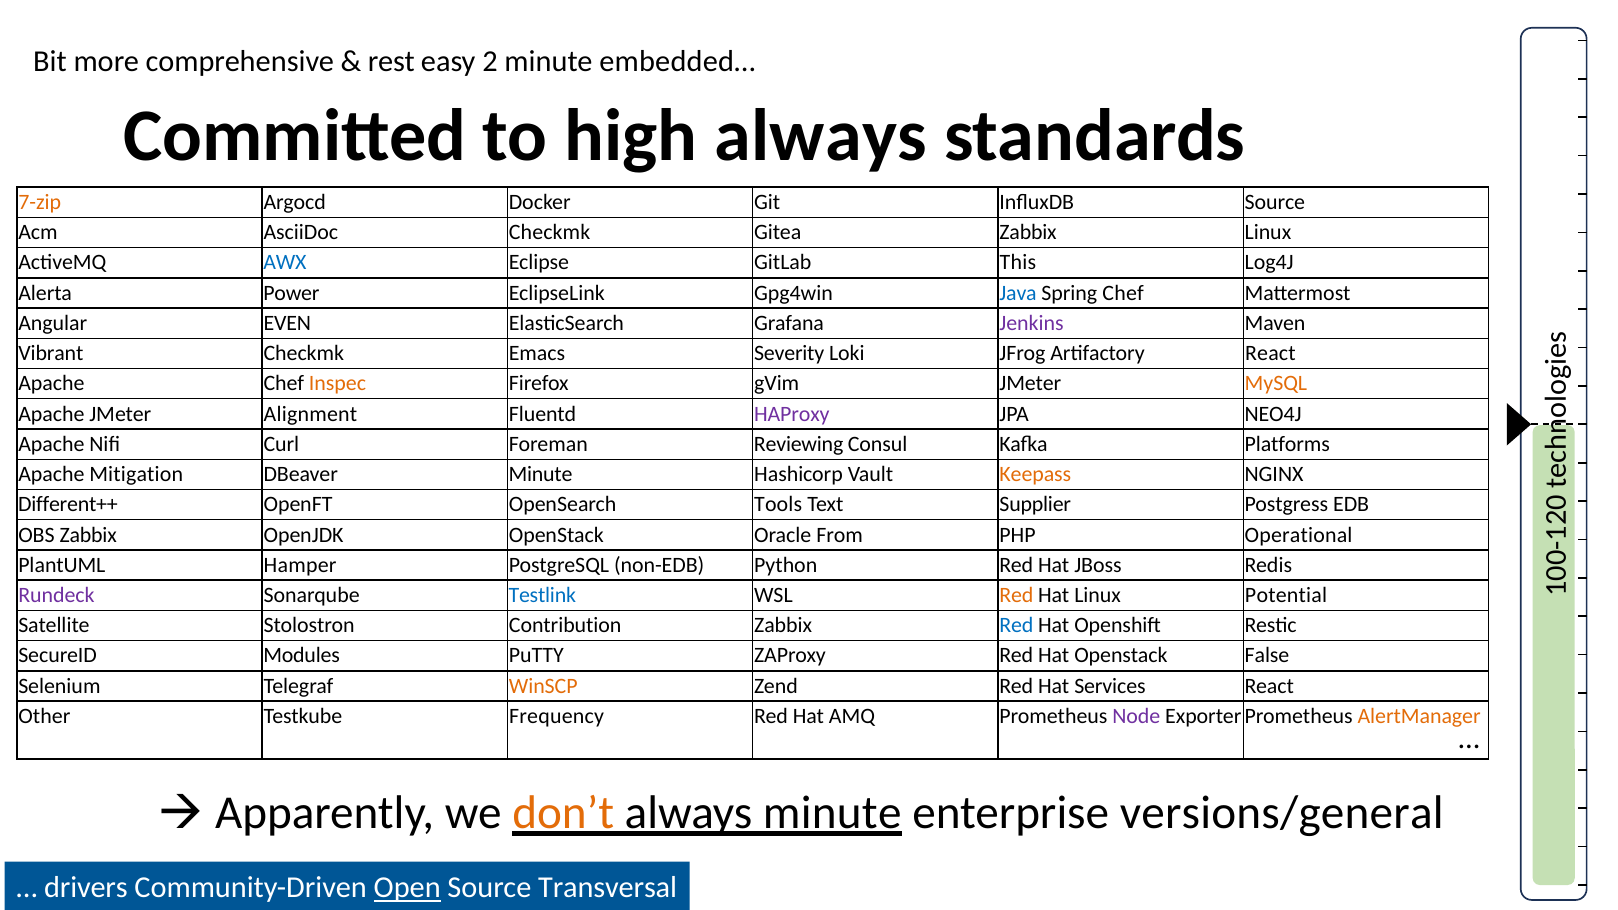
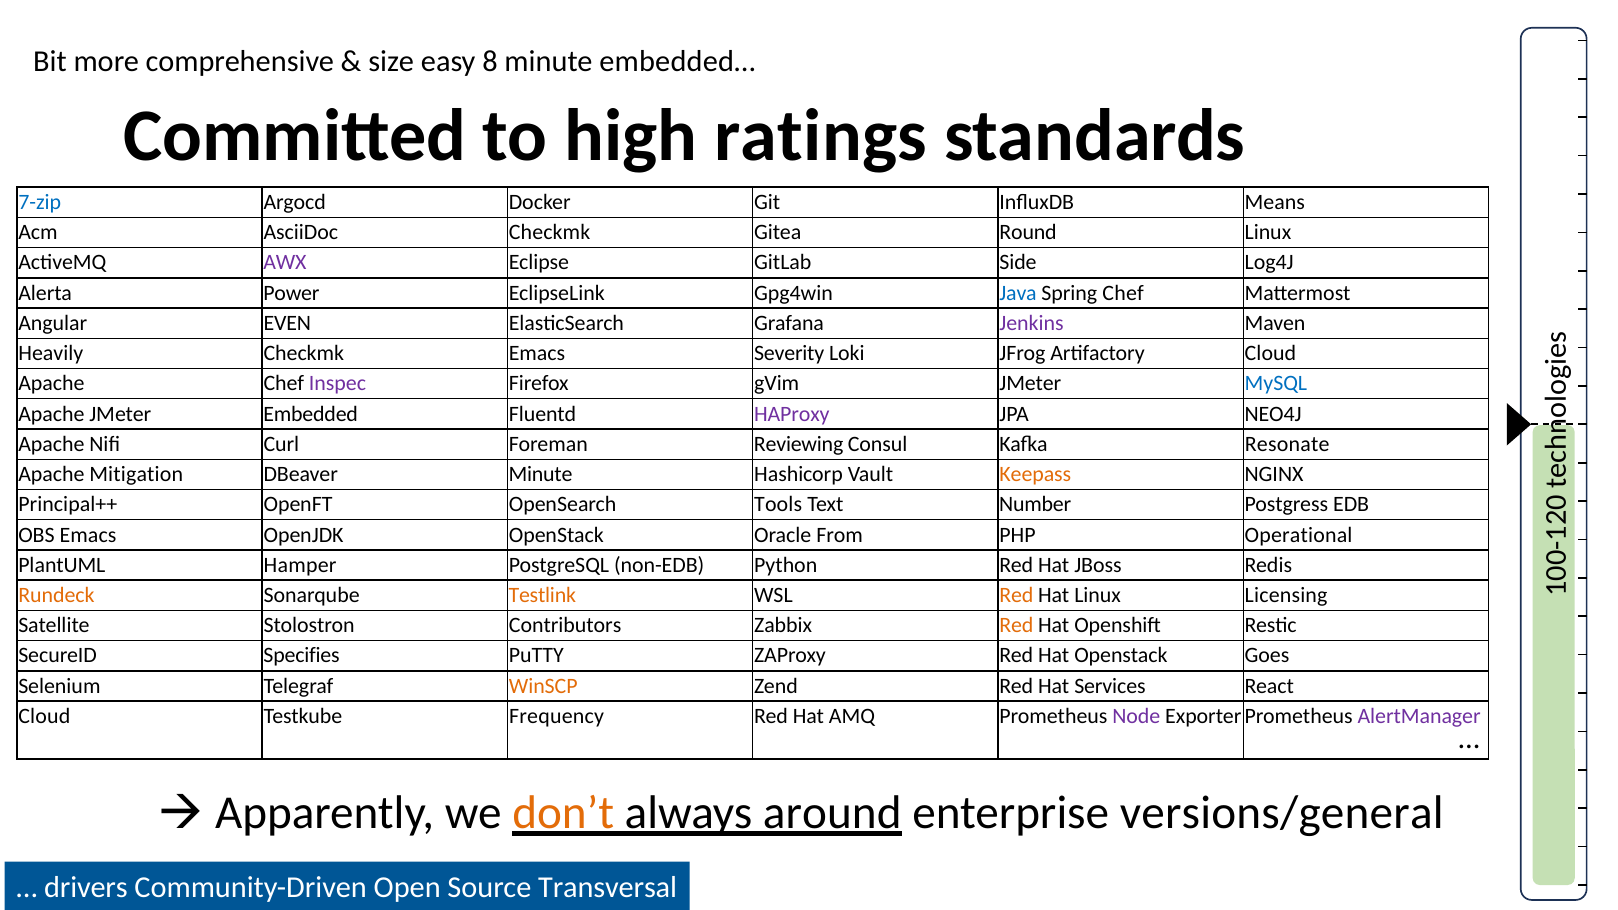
rest: rest -> size
easy 2: 2 -> 8
high always: always -> ratings
7-zip colour: orange -> blue
InfluxDB Source: Source -> Means
Gitea Zabbix: Zabbix -> Round
AWX colour: blue -> purple
This: This -> Side
Vibrant: Vibrant -> Heavily
Artifactory React: React -> Cloud
Inspec colour: orange -> purple
MySQL colour: orange -> blue
Alignment: Alignment -> Embedded
Platforms: Platforms -> Resonate
Different++: Different++ -> Principal++
Supplier: Supplier -> Number
OBS Zabbix: Zabbix -> Emacs
Rundeck colour: purple -> orange
Testlink colour: blue -> orange
Potential: Potential -> Licensing
Contribution: Contribution -> Contributors
Red at (1016, 626) colour: blue -> orange
Modules: Modules -> Specifies
False: False -> Goes
Other at (44, 716): Other -> Cloud
AlertManager colour: orange -> purple
always minute: minute -> around
Open underline: present -> none
